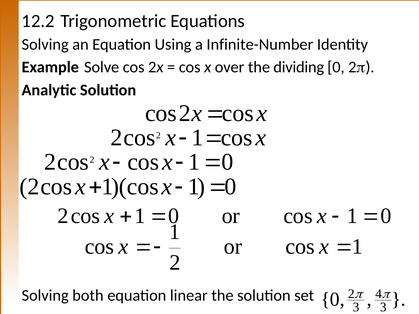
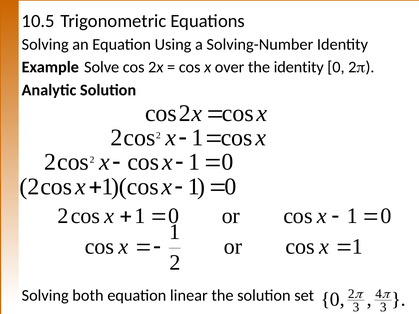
12.2: 12.2 -> 10.5
Infinite-Number: Infinite-Number -> Solving-Number
the dividing: dividing -> identity
